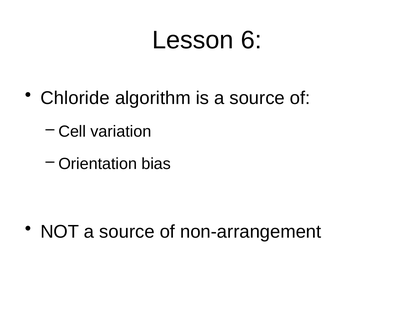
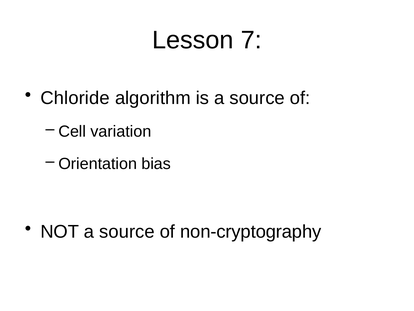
6: 6 -> 7
non-arrangement: non-arrangement -> non-cryptography
